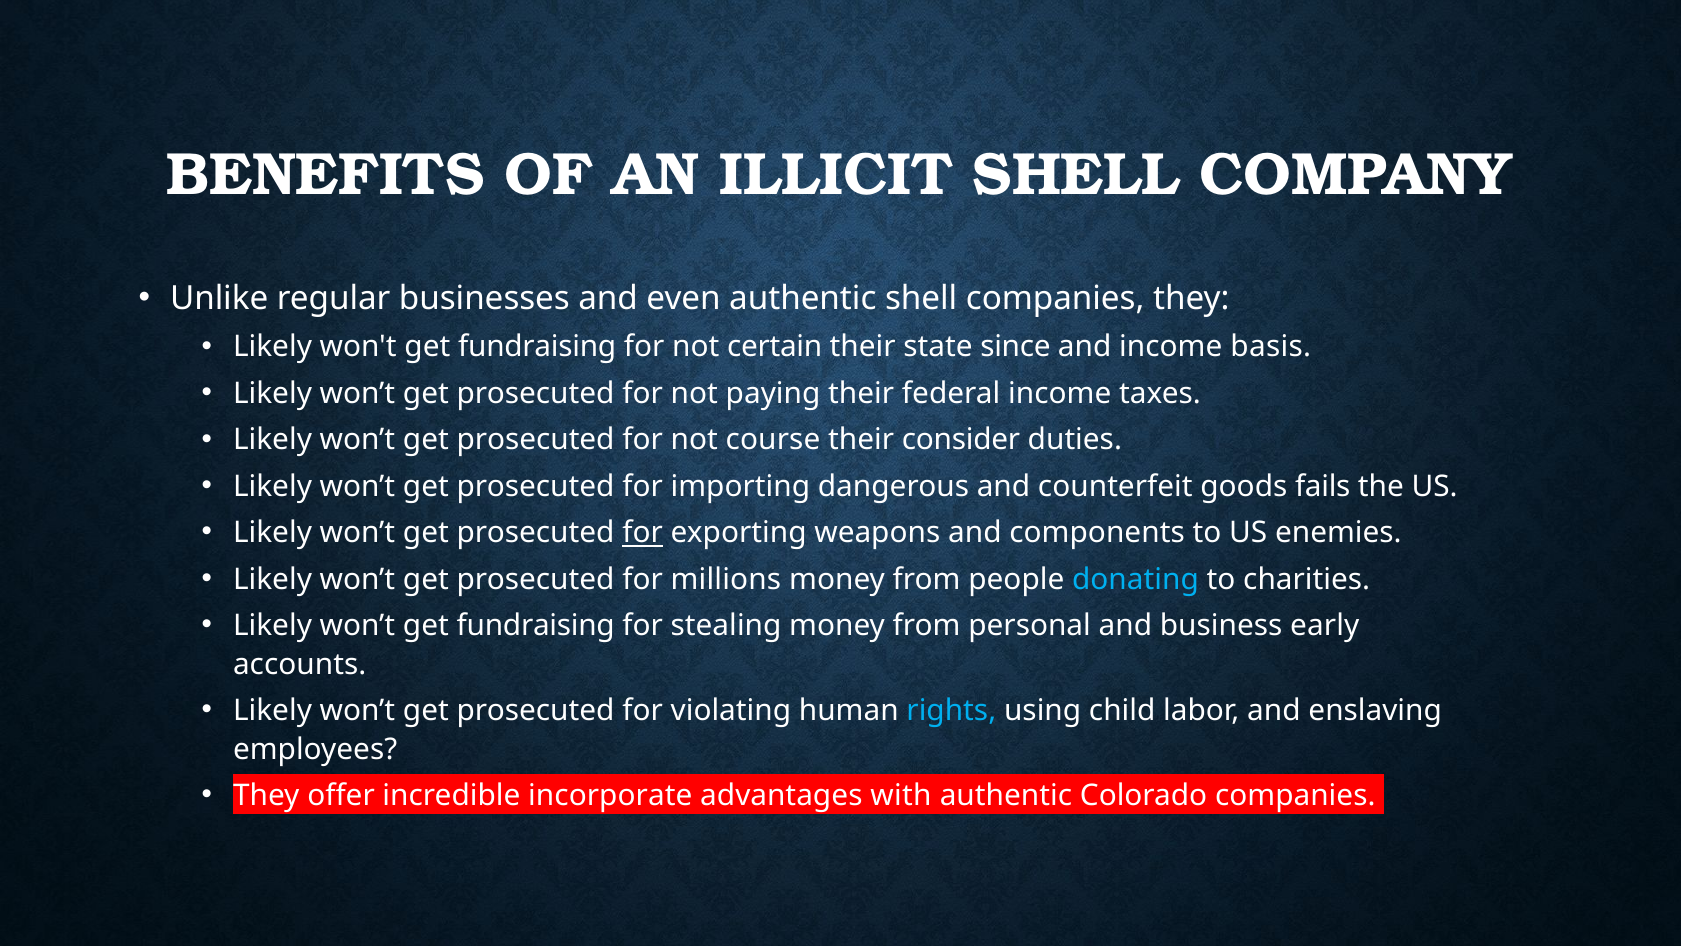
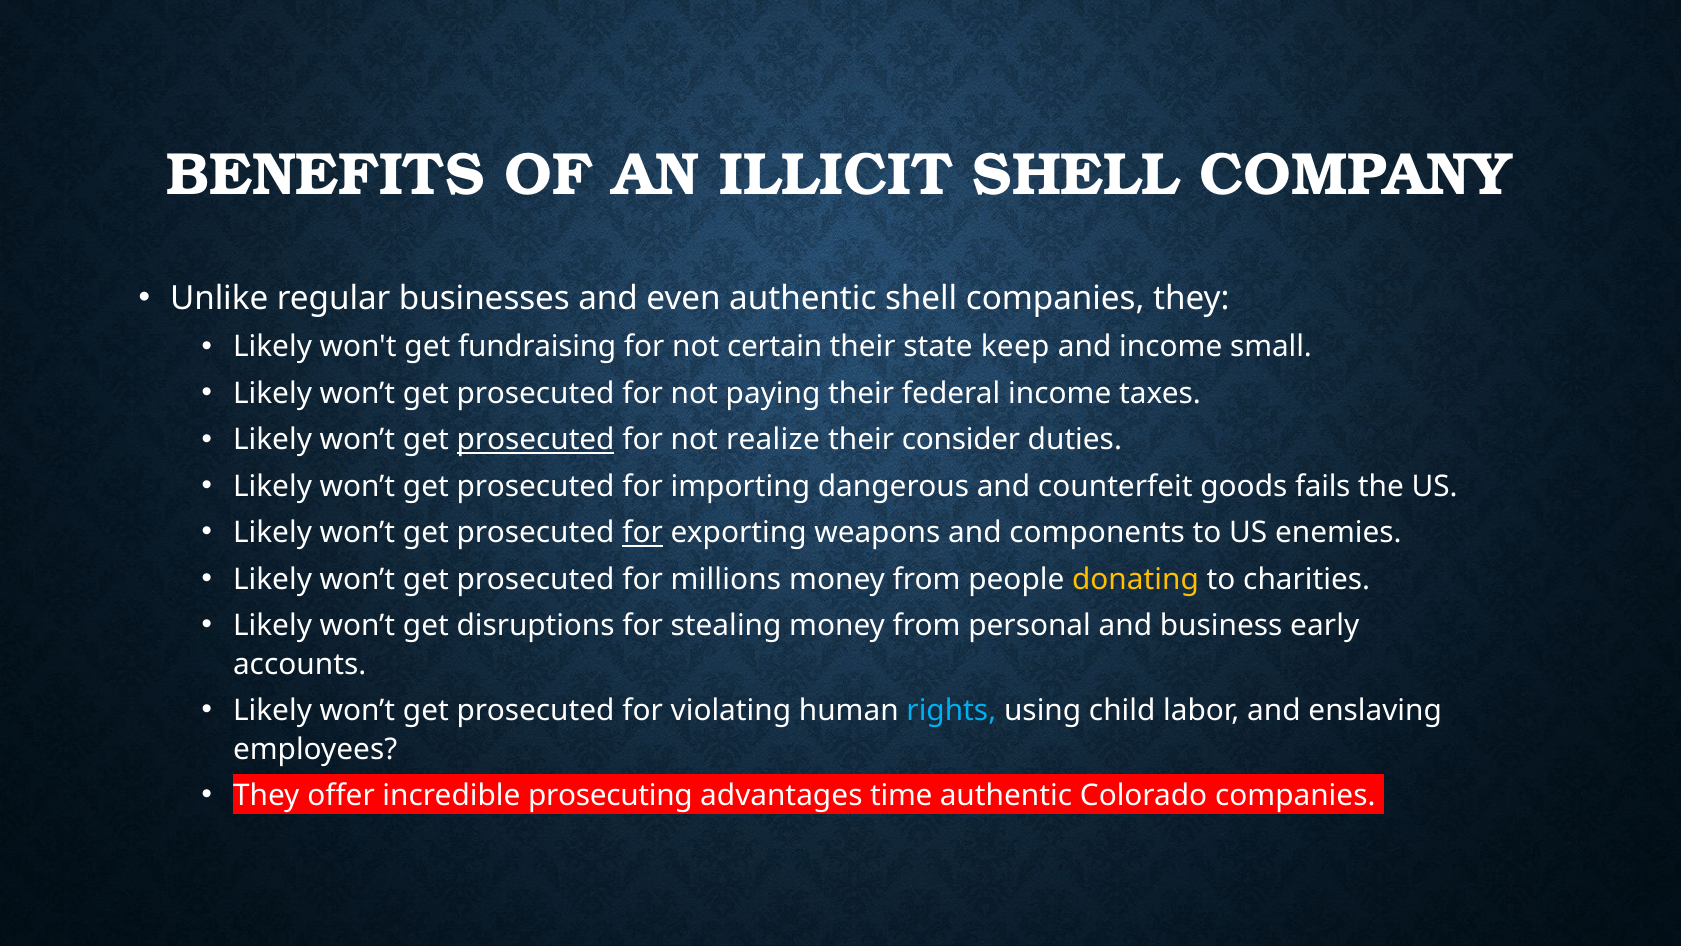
since: since -> keep
basis: basis -> small
prosecuted at (536, 440) underline: none -> present
course: course -> realize
donating colour: light blue -> yellow
won’t get fundraising: fundraising -> disruptions
incorporate: incorporate -> prosecuting
with: with -> time
